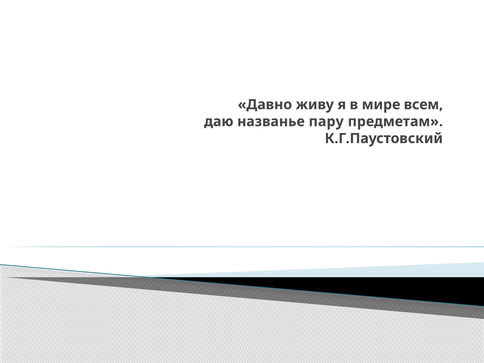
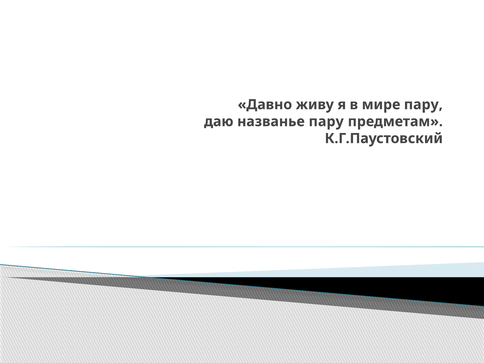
мире всем: всем -> пару
